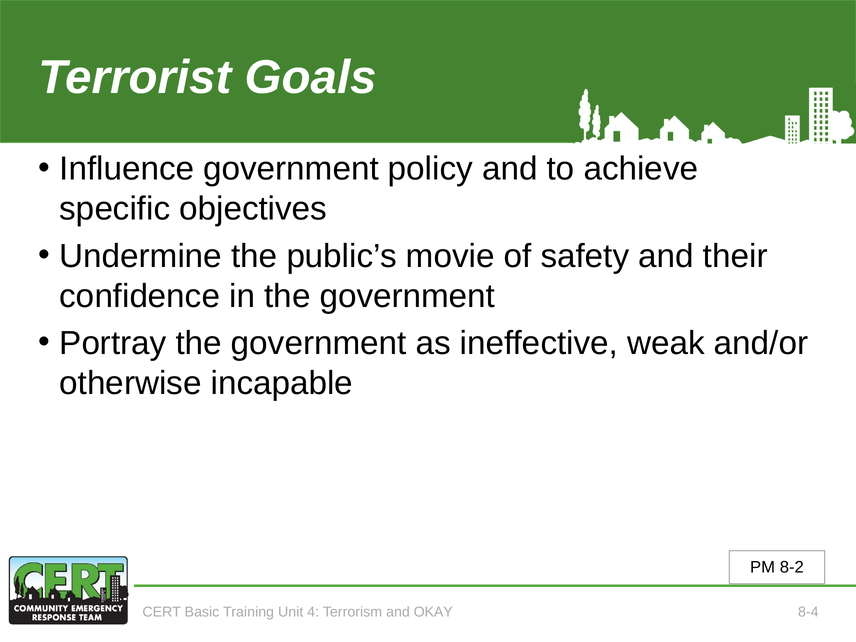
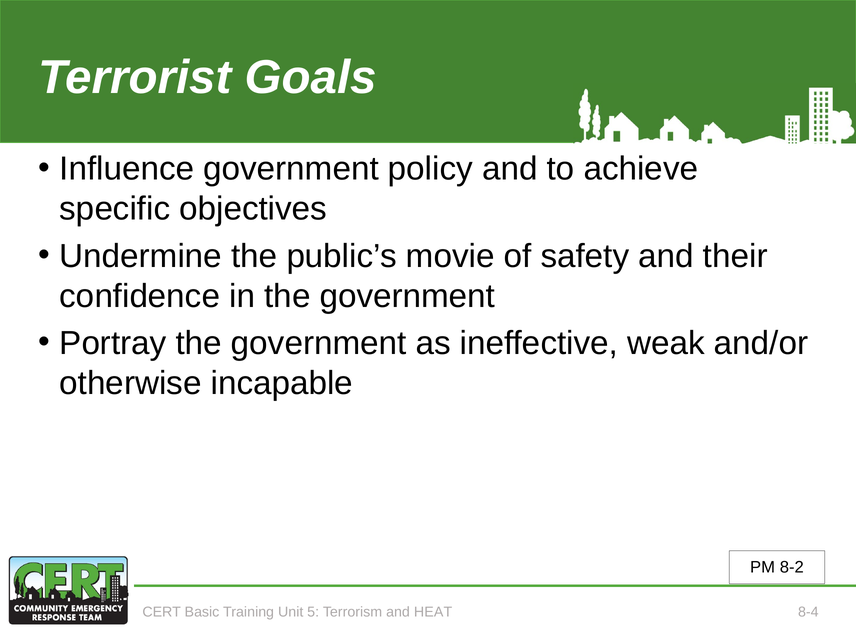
4: 4 -> 5
OKAY: OKAY -> HEAT
